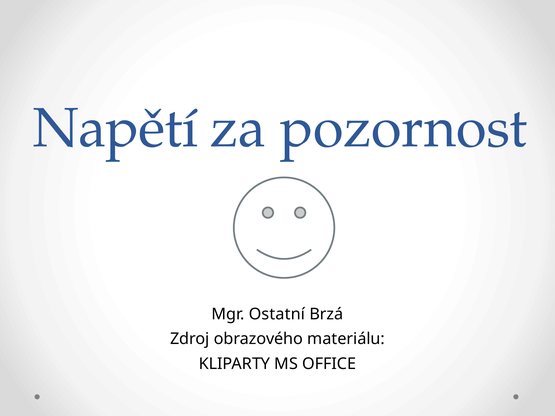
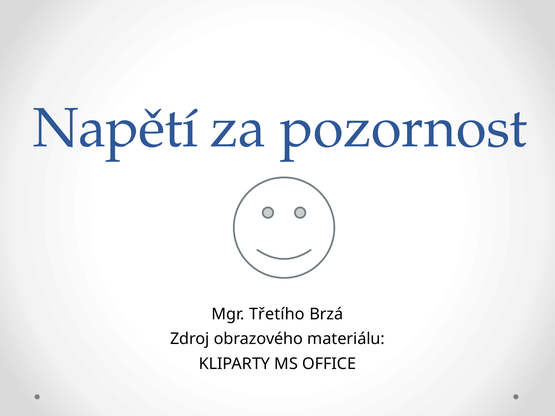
Ostatní: Ostatní -> Třetího
